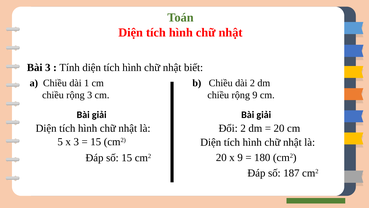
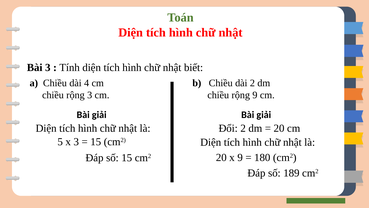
1: 1 -> 4
187: 187 -> 189
